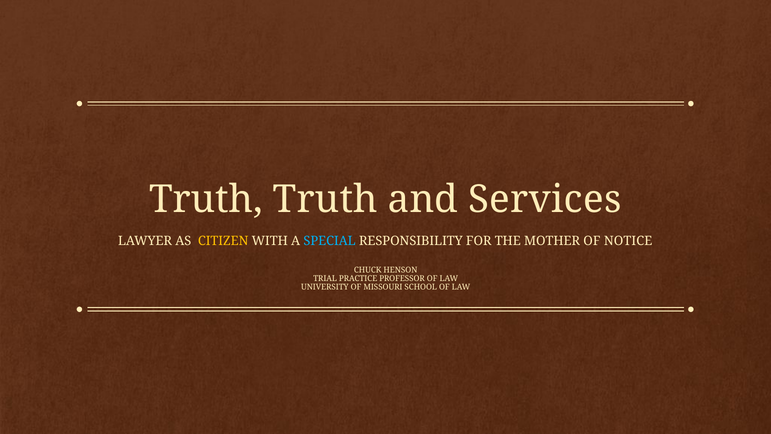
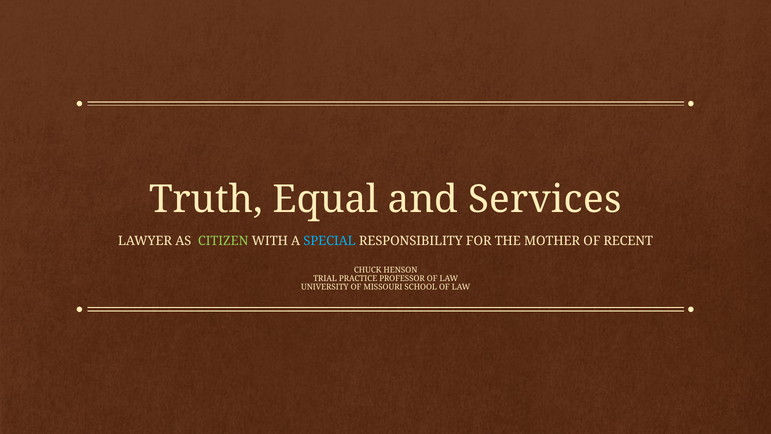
Truth Truth: Truth -> Equal
CITIZEN colour: yellow -> light green
NOTICE: NOTICE -> RECENT
